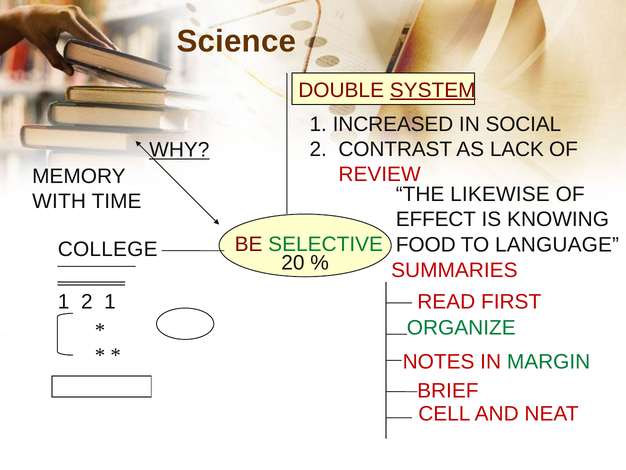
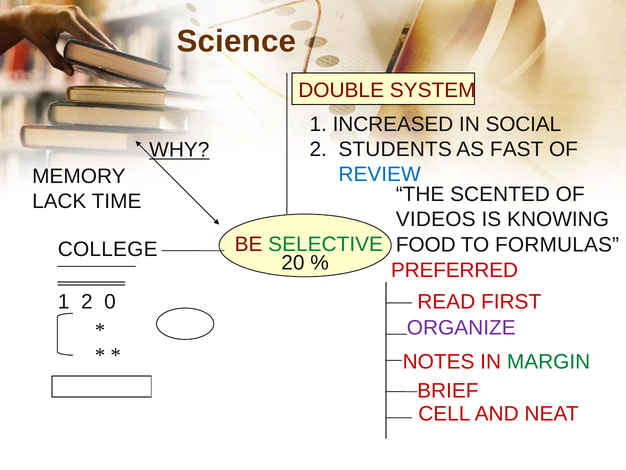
SYSTEM underline: present -> none
CONTRAST: CONTRAST -> STUDENTS
LACK: LACK -> FAST
REVIEW colour: red -> blue
LIKEWISE: LIKEWISE -> SCENTED
WITH: WITH -> LACK
EFFECT: EFFECT -> VIDEOS
LANGUAGE: LANGUAGE -> FORMULAS
SUMMARIES: SUMMARIES -> PREFERRED
2 1: 1 -> 0
ORGANIZE colour: green -> purple
